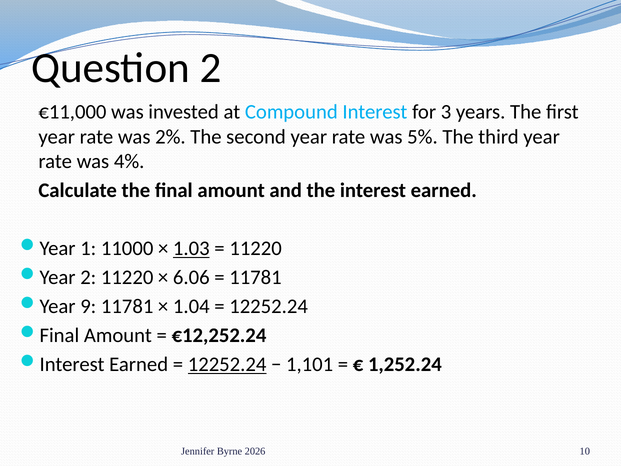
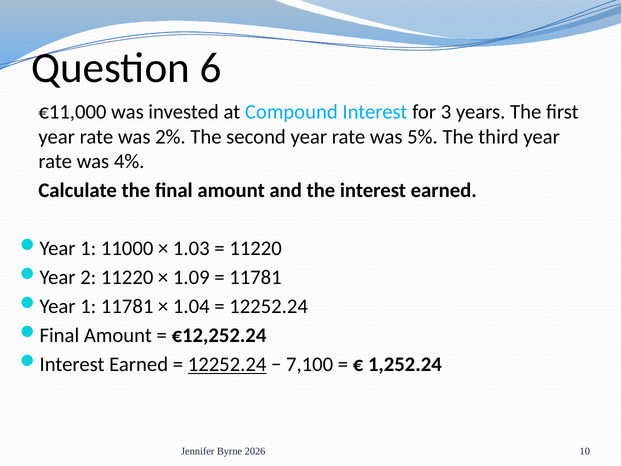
Question 2: 2 -> 6
1.03 underline: present -> none
6.06: 6.06 -> 1.09
9 at (88, 306): 9 -> 1
1,101: 1,101 -> 7,100
